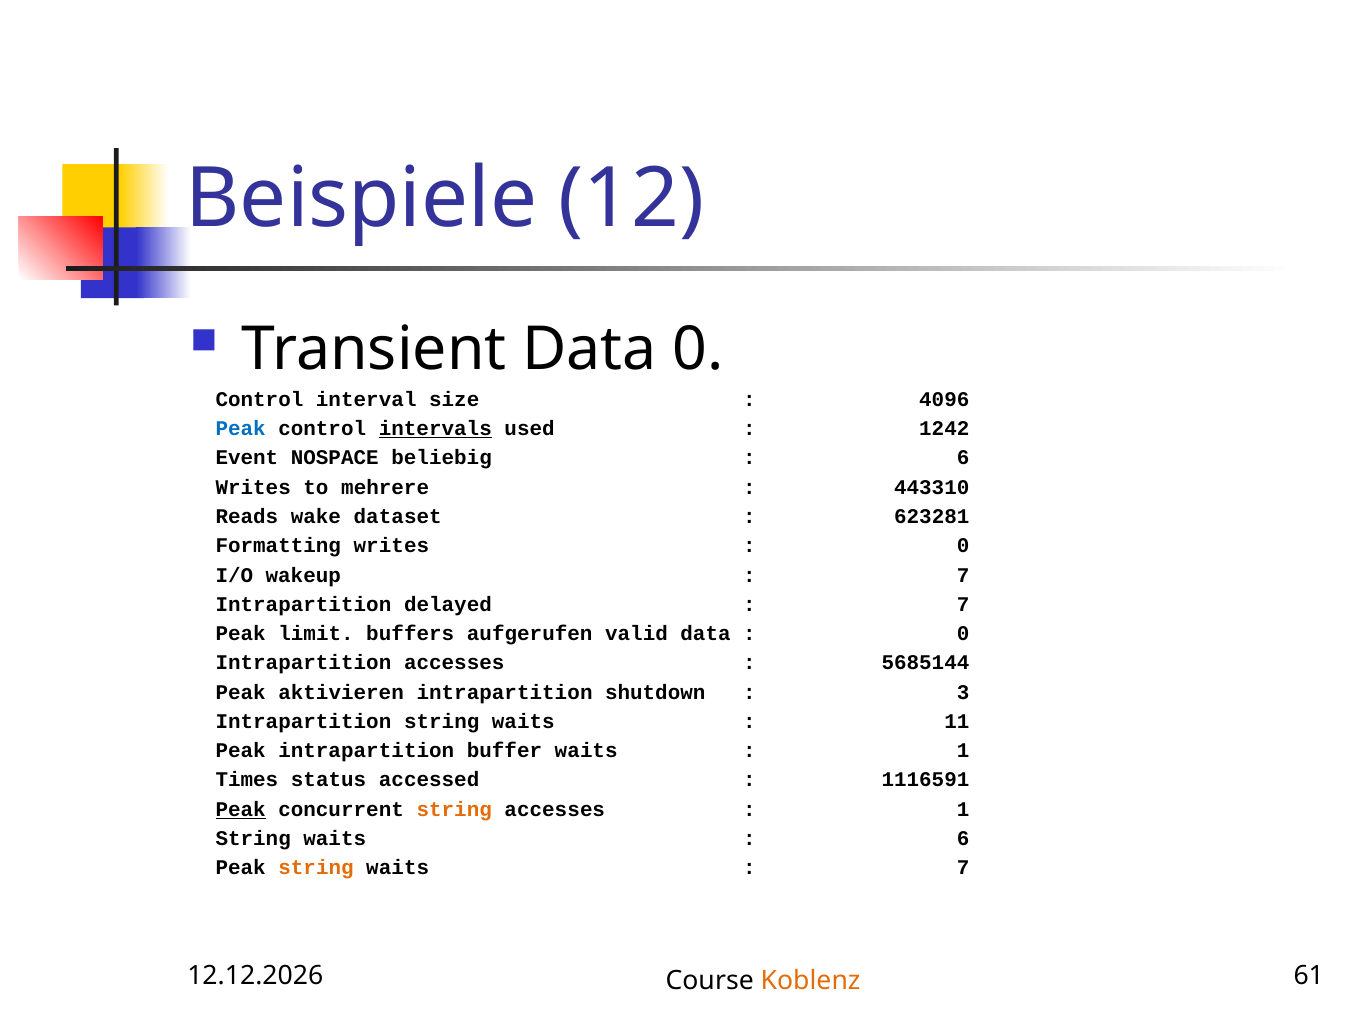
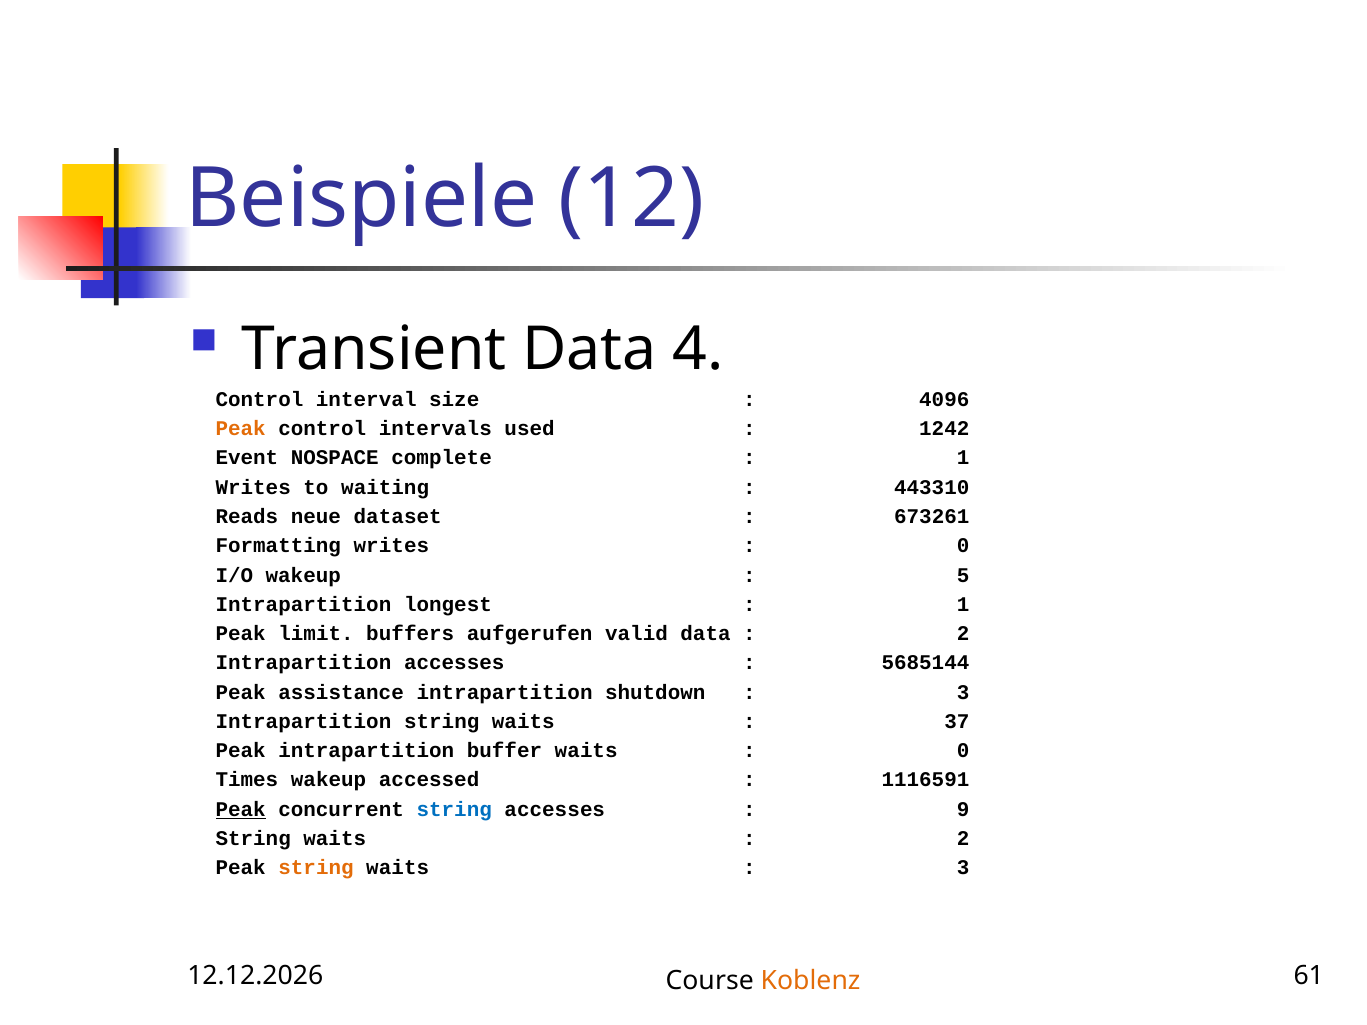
Data 0: 0 -> 4
Peak at (241, 429) colour: blue -> orange
intervals underline: present -> none
beliebig: beliebig -> complete
6 at (963, 458): 6 -> 1
mehrere: mehrere -> waiting
wake: wake -> neue
623281: 623281 -> 673261
7 at (963, 575): 7 -> 5
delayed: delayed -> longest
7 at (963, 605): 7 -> 1
0 at (963, 634): 0 -> 2
aktivieren: aktivieren -> assistance
11: 11 -> 37
1 at (963, 751): 1 -> 0
Times status: status -> wakeup
string at (454, 809) colour: orange -> blue
1 at (963, 809): 1 -> 9
6 at (963, 839): 6 -> 2
7 at (963, 868): 7 -> 3
